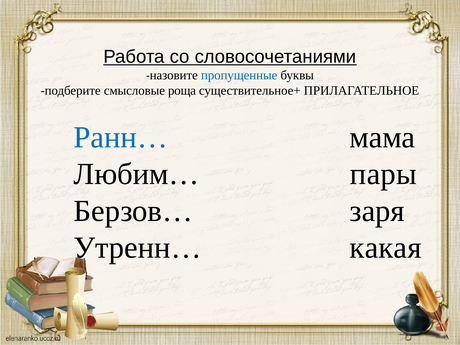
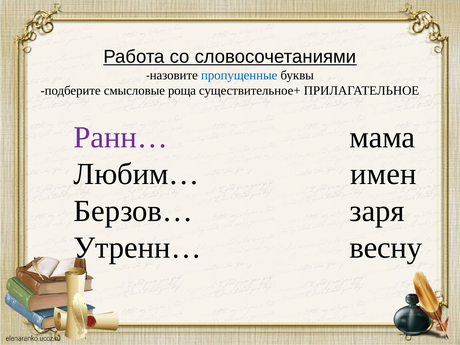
Ранн… colour: blue -> purple
пары: пары -> имен
какая: какая -> весну
